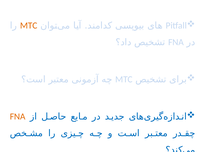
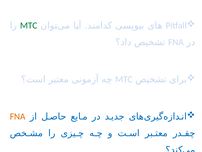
MTC at (29, 25) colour: orange -> green
